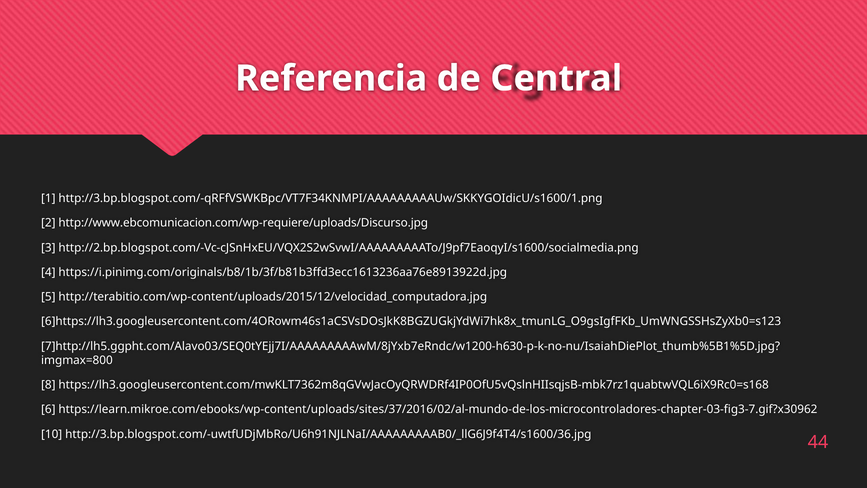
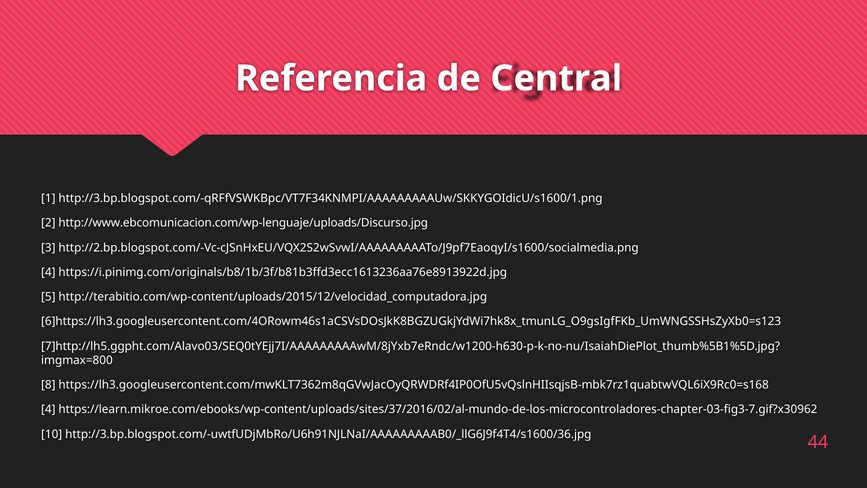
http://www.ebcomunicacion.com/wp-requiere/uploads/Discurso.jpg: http://www.ebcomunicacion.com/wp-requiere/uploads/Discurso.jpg -> http://www.ebcomunicacion.com/wp-lenguaje/uploads/Discurso.jpg
6 at (48, 409): 6 -> 4
